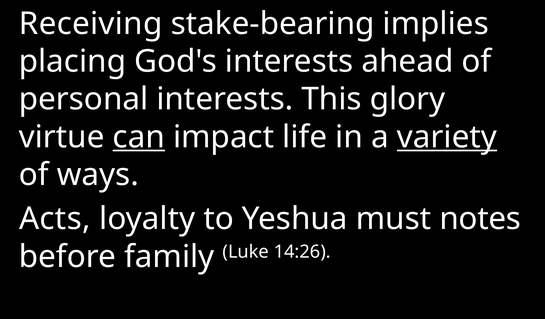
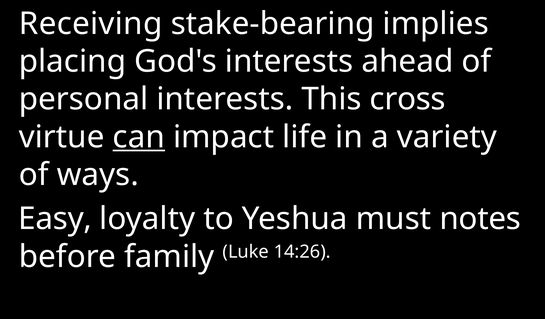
glory: glory -> cross
variety underline: present -> none
Acts: Acts -> Easy
